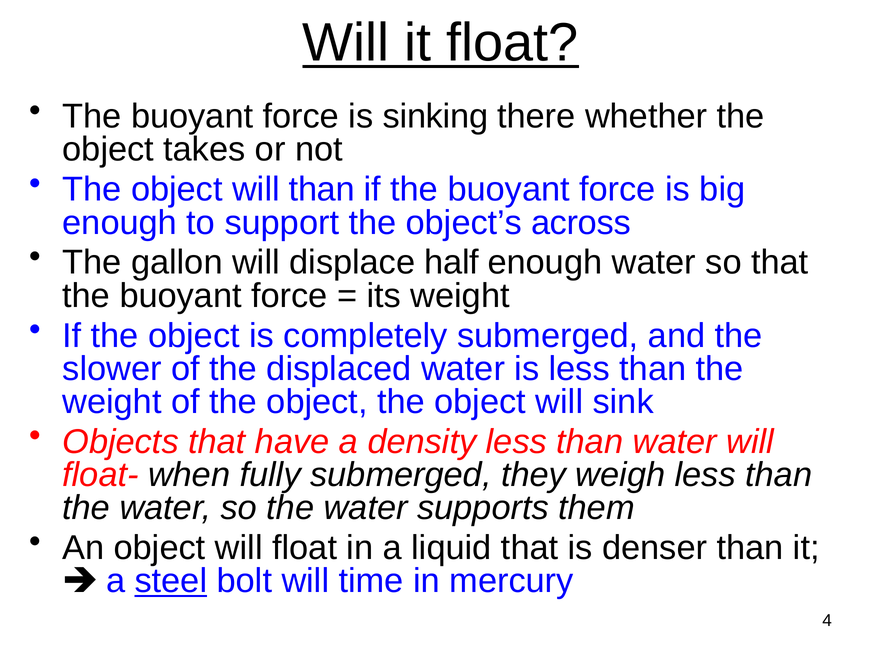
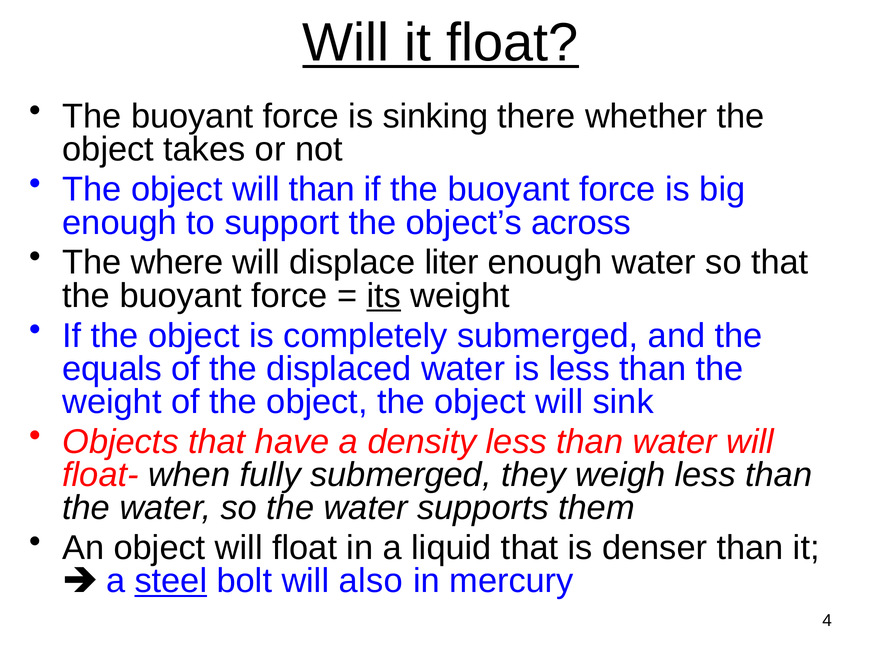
gallon: gallon -> where
half: half -> liter
its underline: none -> present
slower: slower -> equals
time: time -> also
